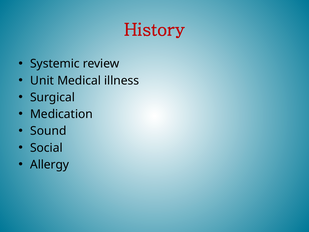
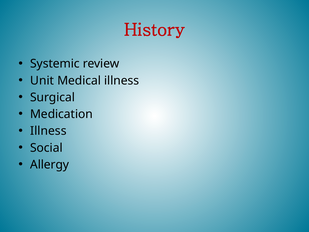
Sound at (48, 131): Sound -> Illness
